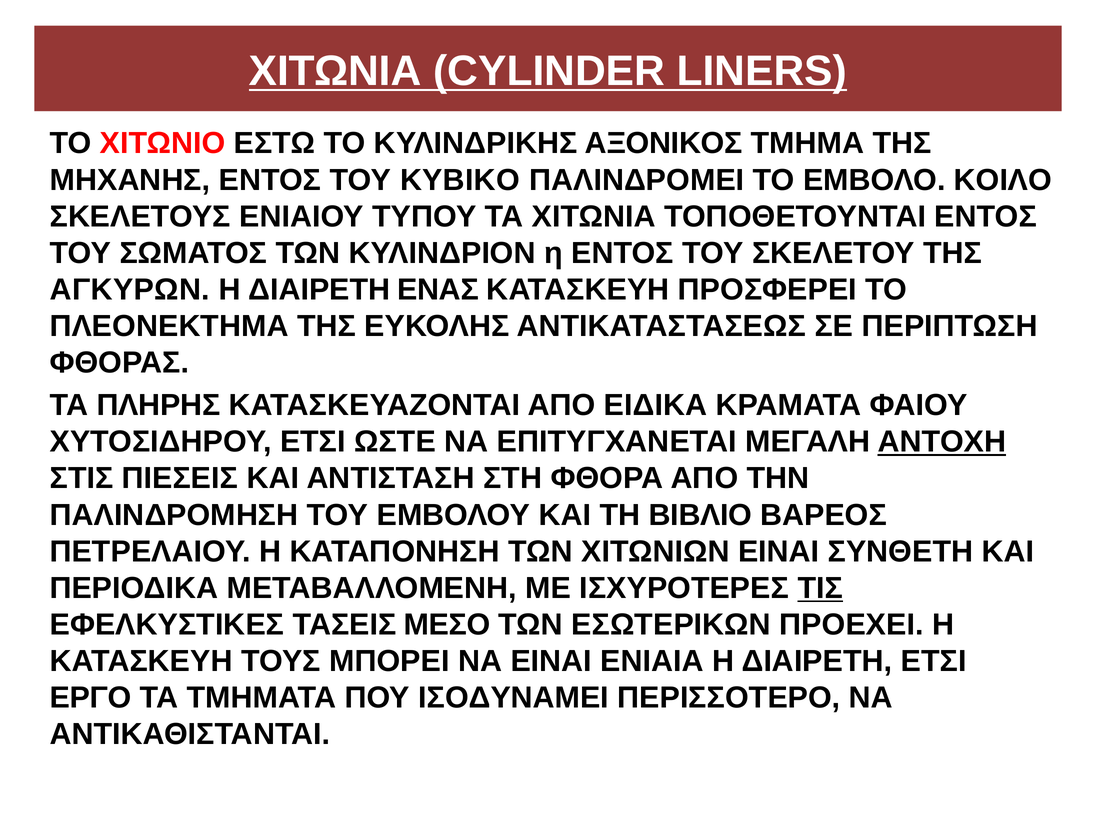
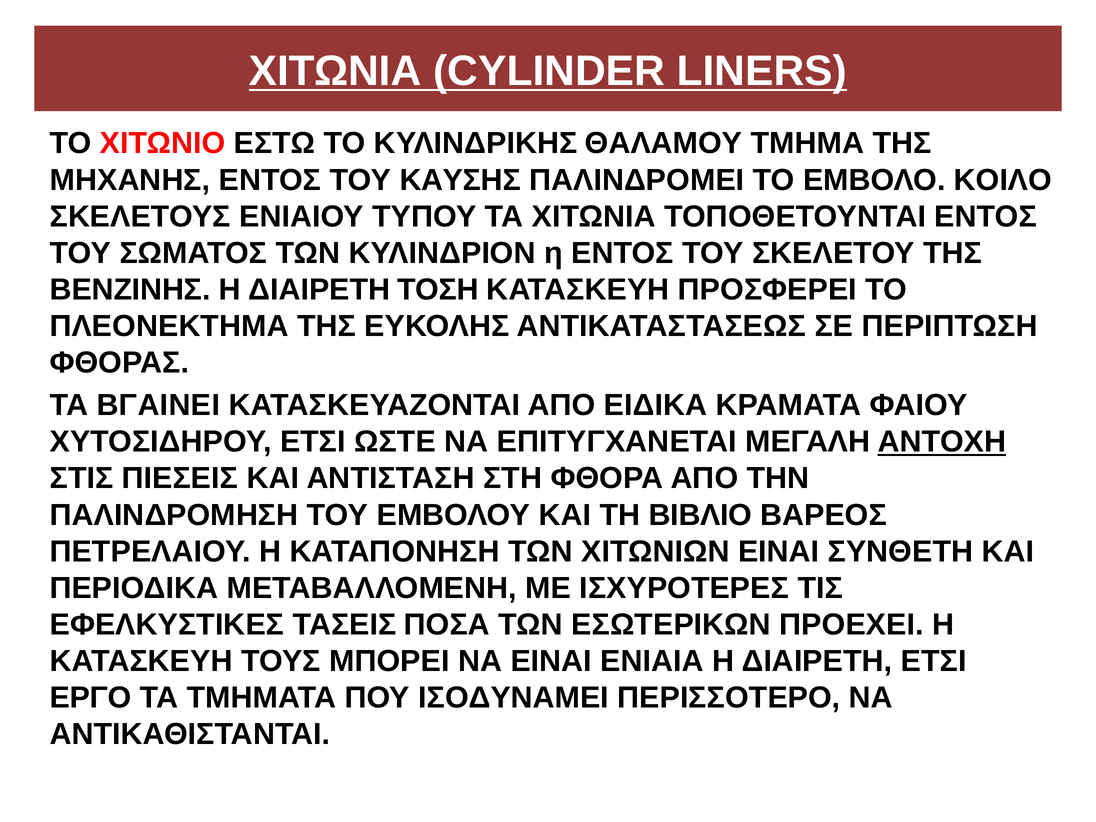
ΑΞΟΝΙΚΟΣ: ΑΞΟΝΙΚΟΣ -> ΘΑΛΑΜΟΥ
ΚΥΒΙΚΟ: ΚΥΒΙΚΟ -> ΚΑΥΣΗΣ
ΑΓΚΥΡΩΝ: ΑΓΚΥΡΩΝ -> ΒΕΝΖΙΝΗΣ
ΕΝΑΣ: ΕΝΑΣ -> ΤΟΣΗ
ΠΛΗΡΗΣ: ΠΛΗΡΗΣ -> ΒΓΑΙΝΕΙ
ΤΙΣ underline: present -> none
ΜΕΣΟ: ΜΕΣΟ -> ΠΟΣΑ
